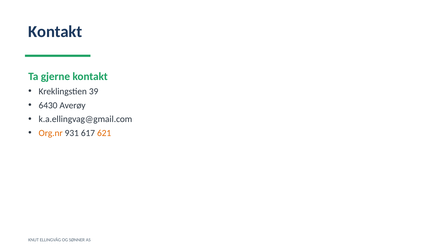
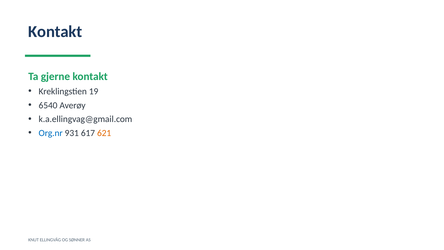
39: 39 -> 19
6430: 6430 -> 6540
Org.nr colour: orange -> blue
